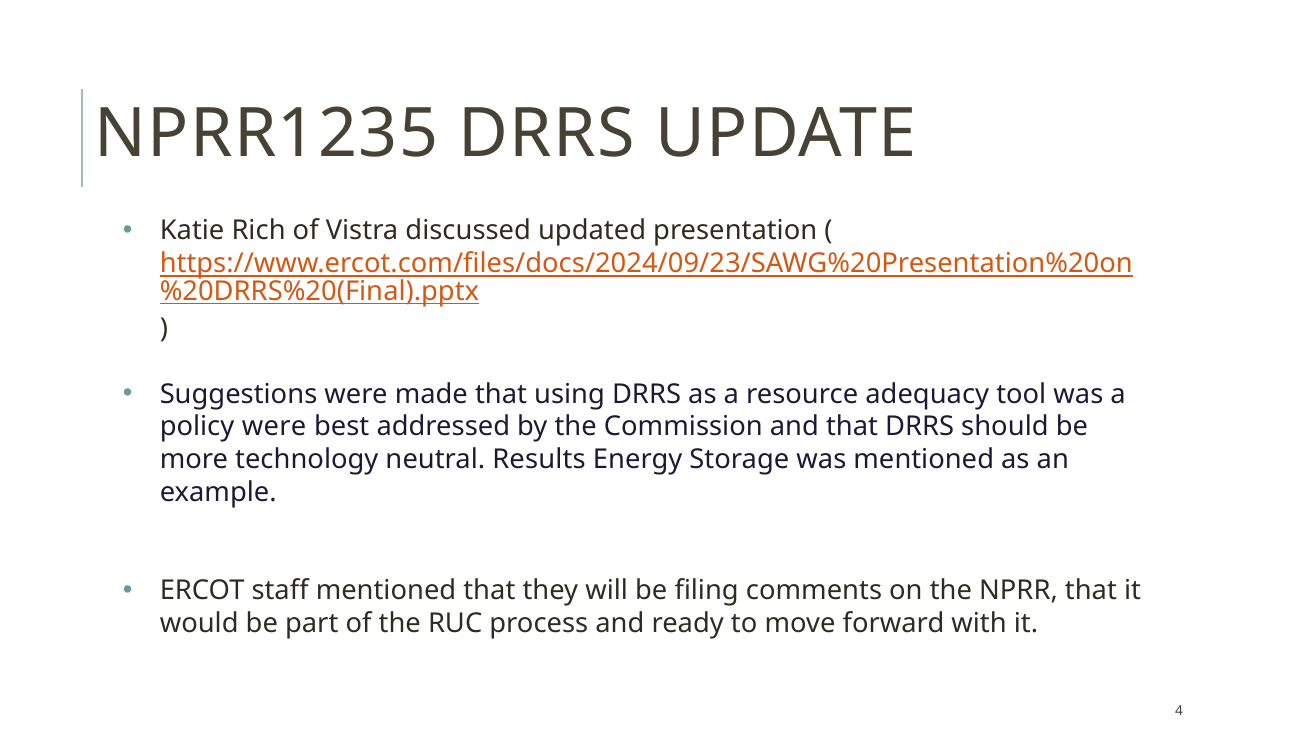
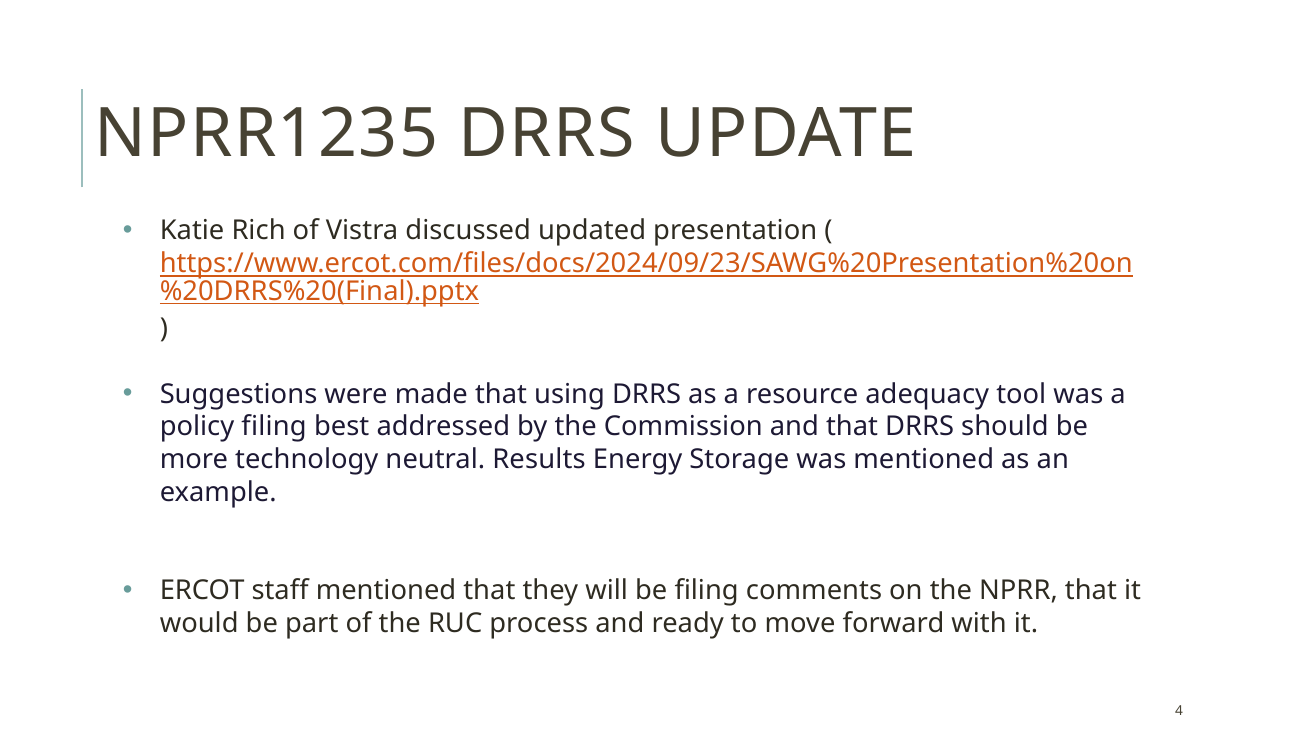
policy were: were -> filing
